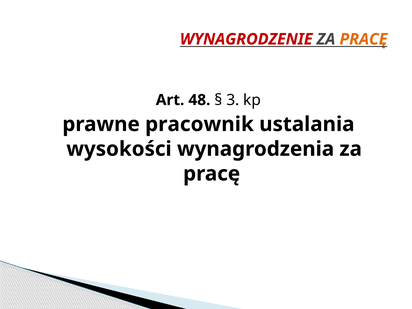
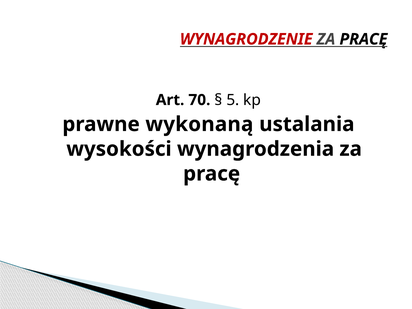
PRACĘ at (363, 39) colour: orange -> black
48: 48 -> 70
3: 3 -> 5
pracownik: pracownik -> wykonaną
